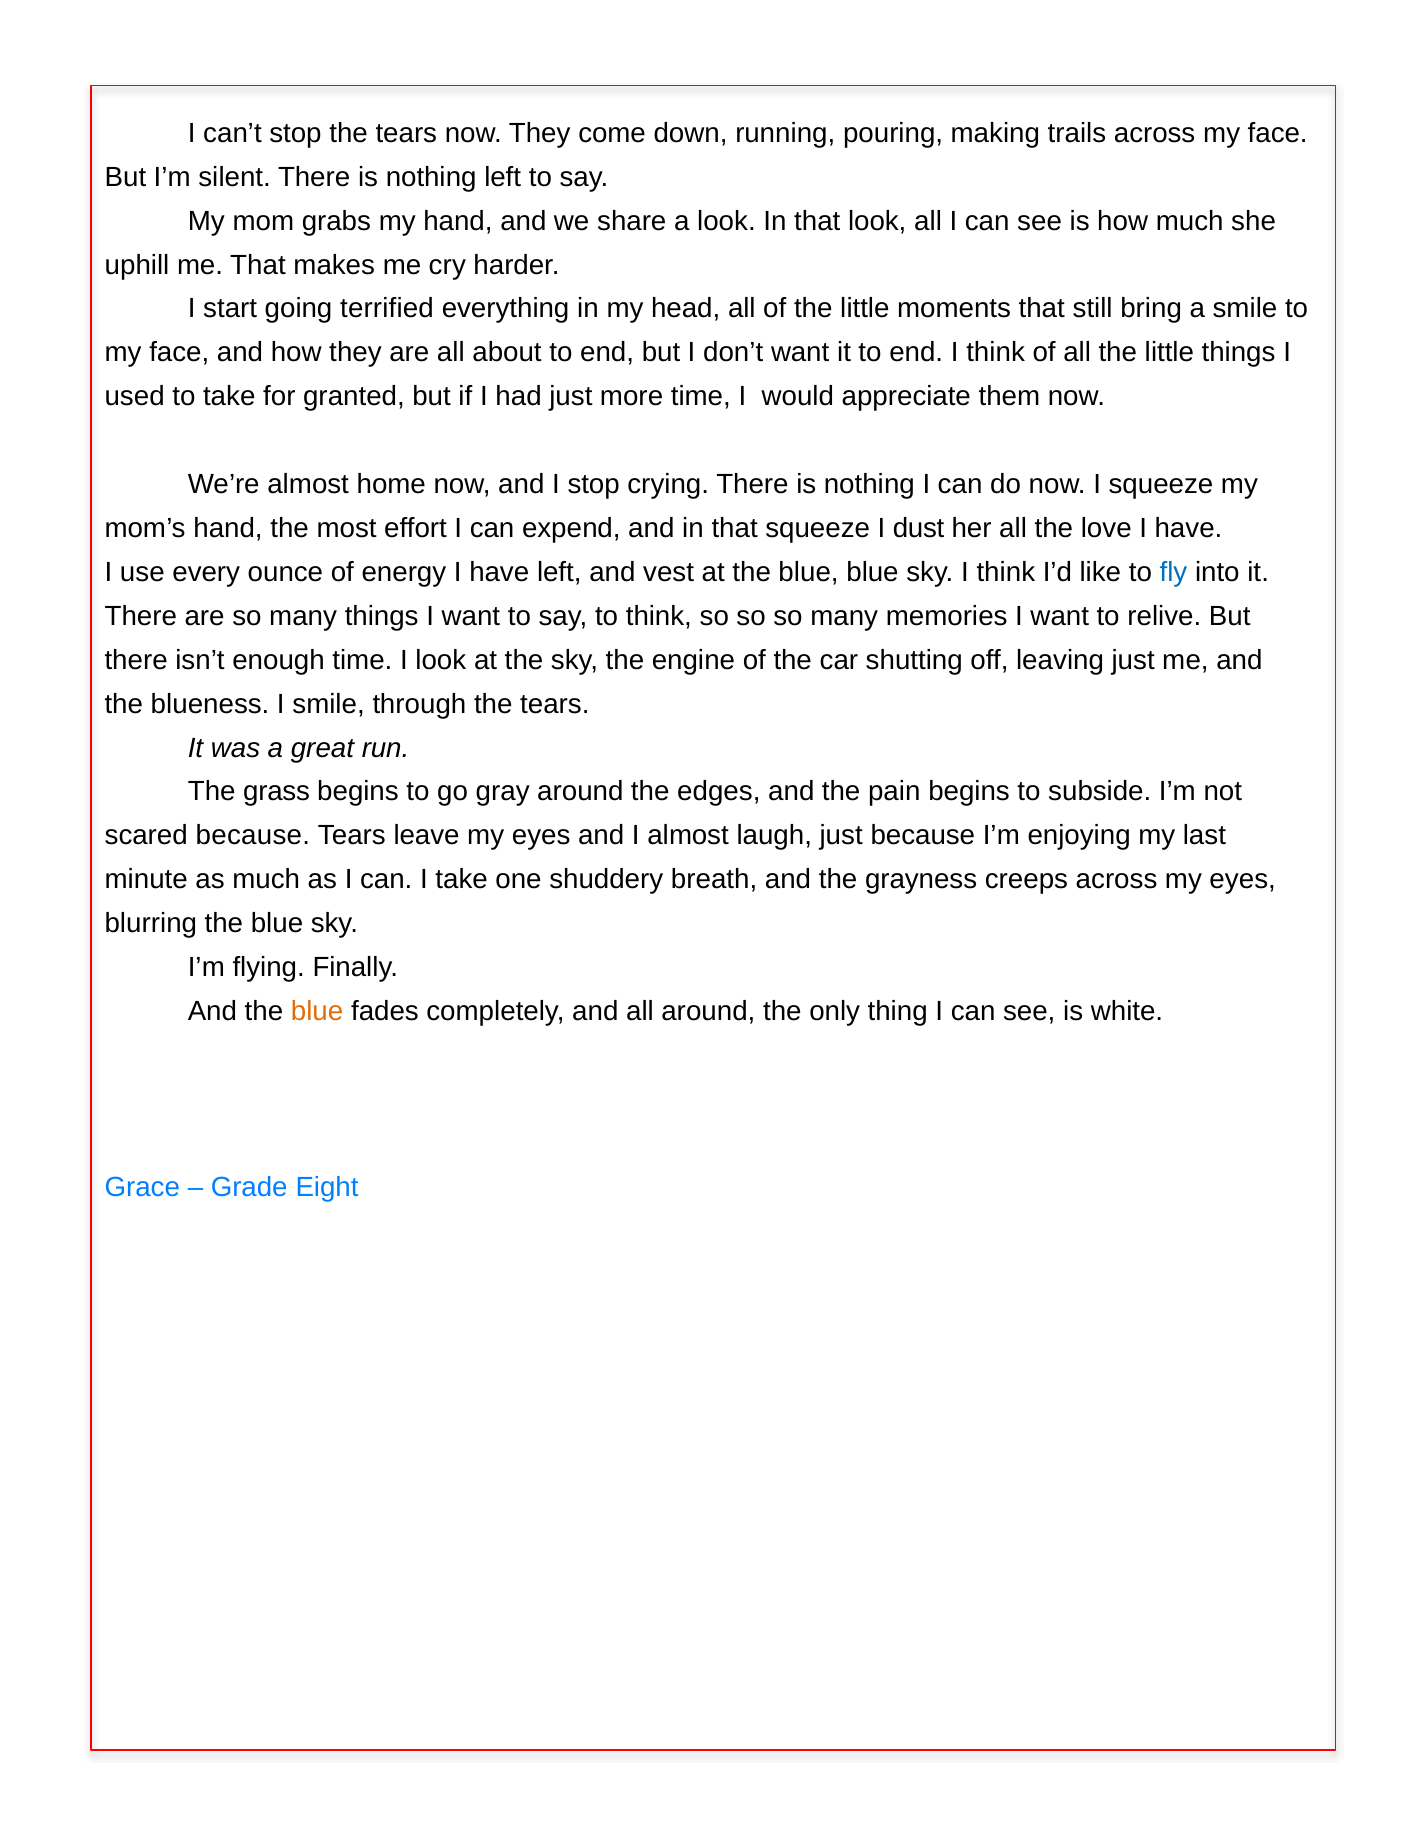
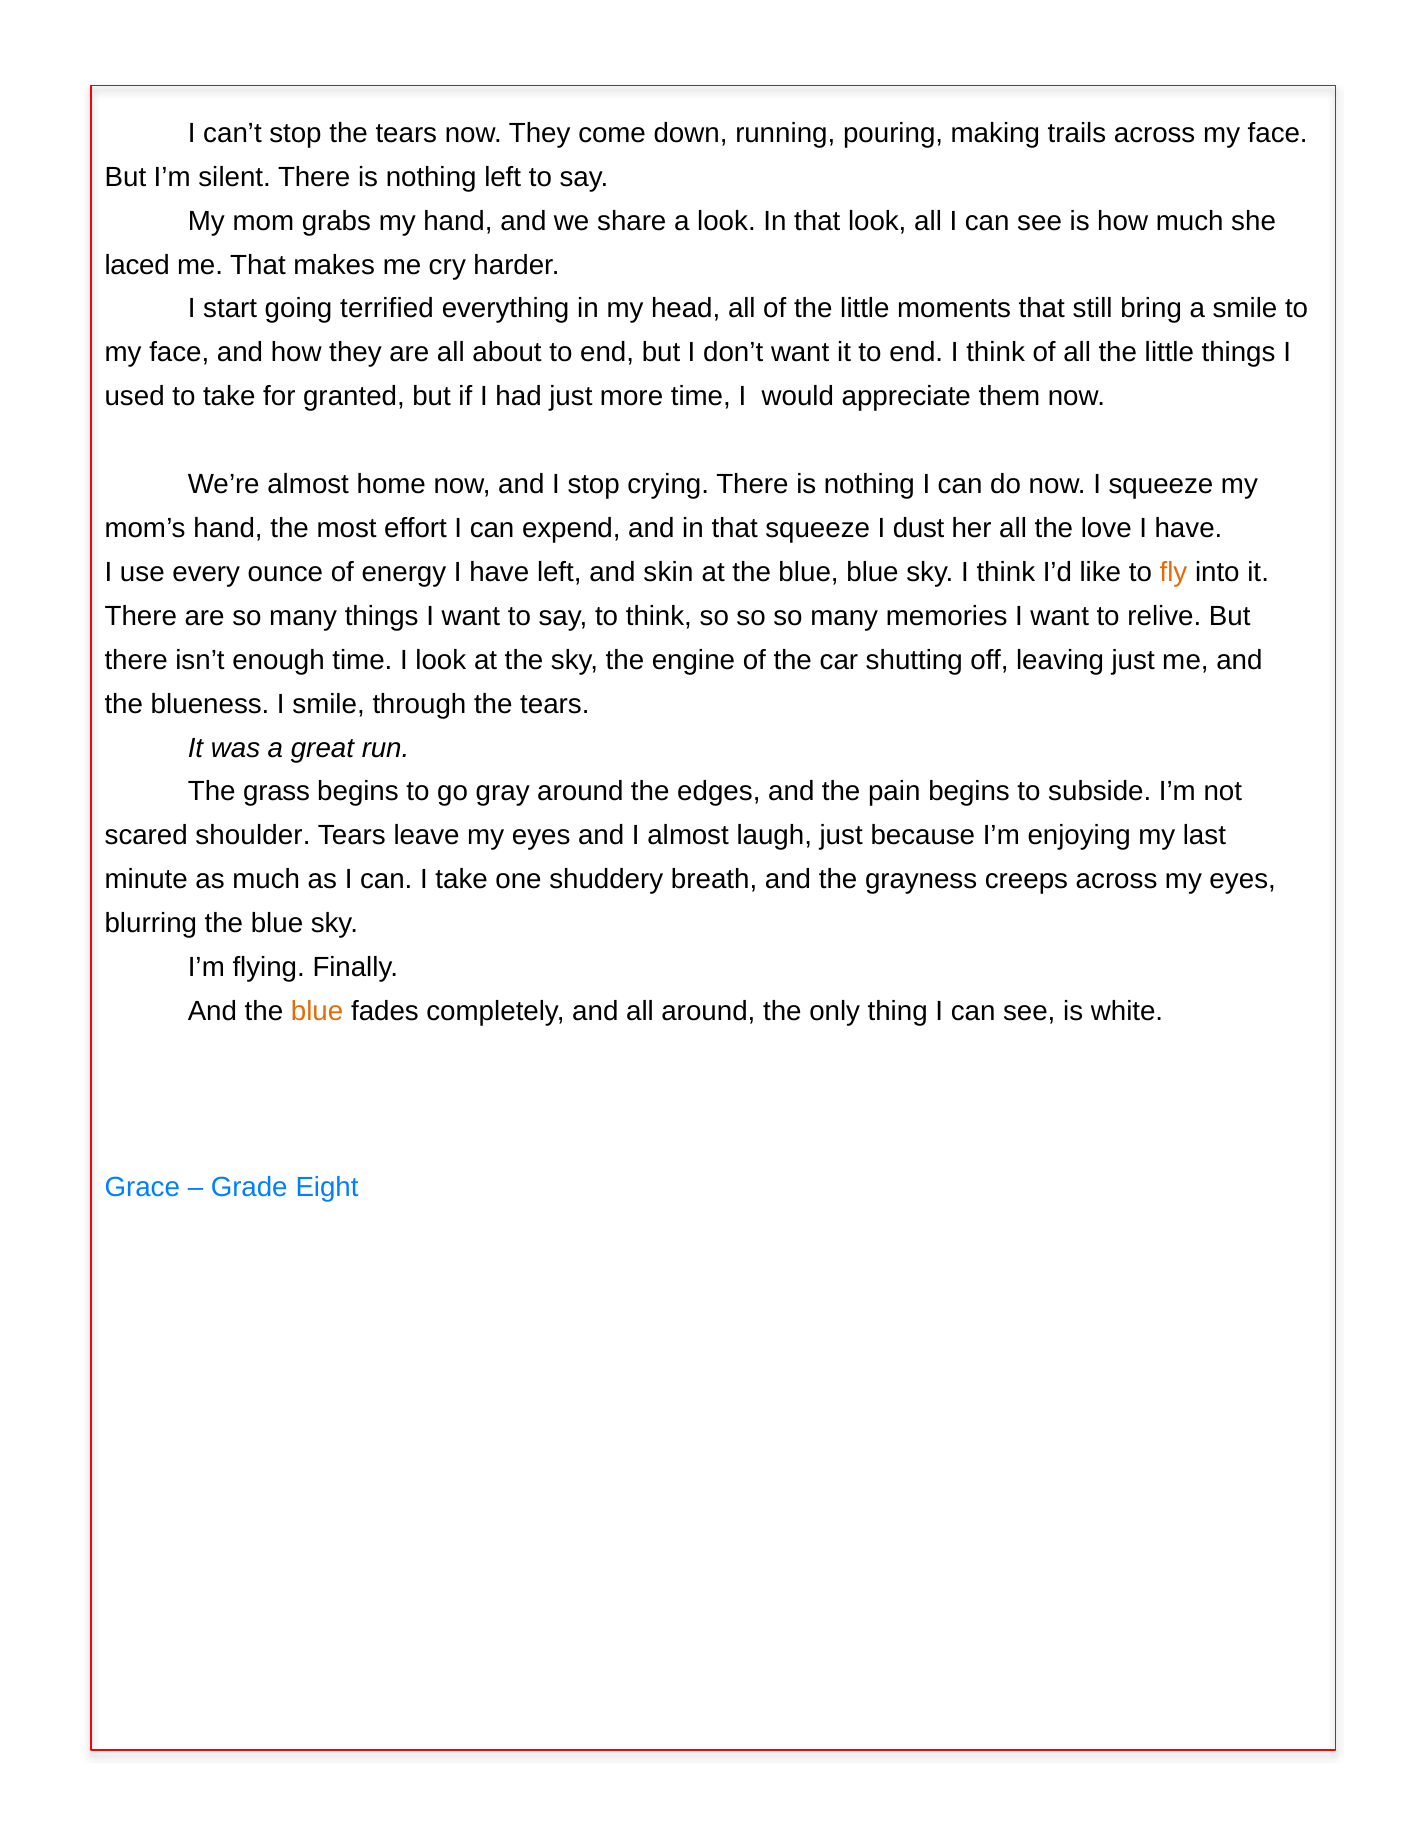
uphill: uphill -> laced
vest: vest -> skin
fly colour: blue -> orange
scared because: because -> shoulder
